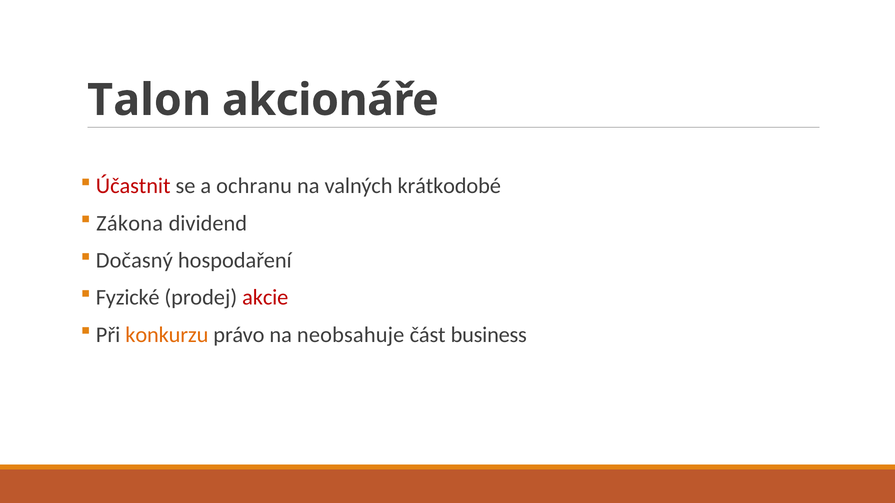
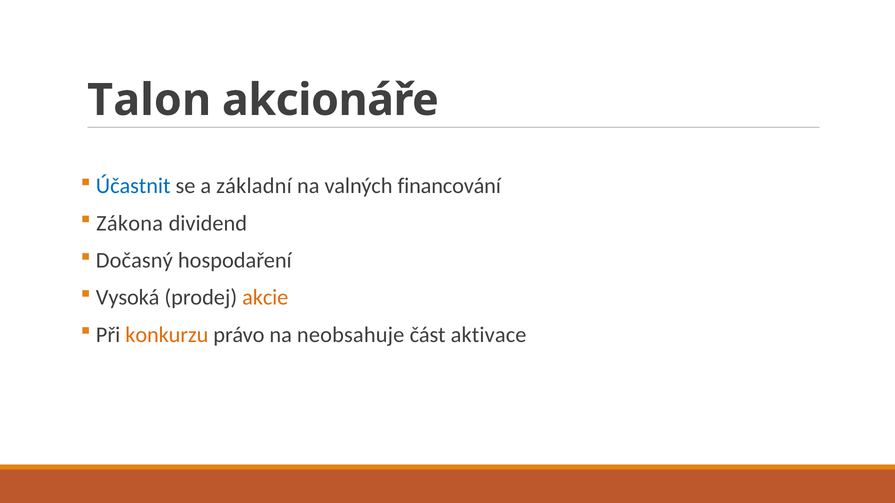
Účastnit colour: red -> blue
ochranu: ochranu -> základní
krátkodobé: krátkodobé -> financování
Fyzické: Fyzické -> Vysoká
akcie colour: red -> orange
business: business -> aktivace
